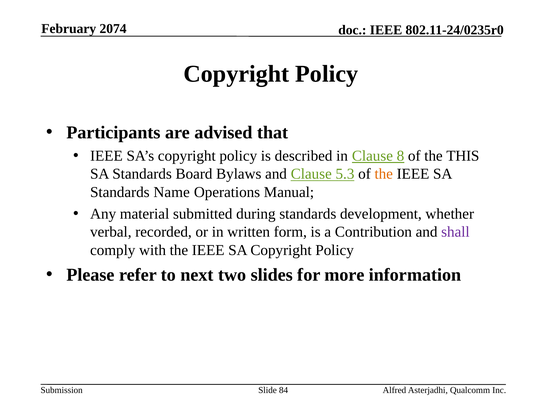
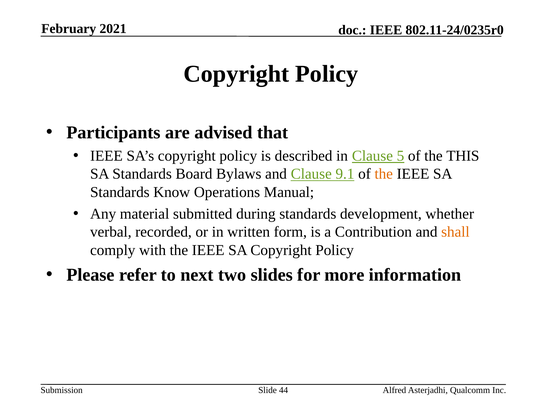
2074: 2074 -> 2021
8: 8 -> 5
5.3: 5.3 -> 9.1
Name: Name -> Know
shall colour: purple -> orange
84: 84 -> 44
